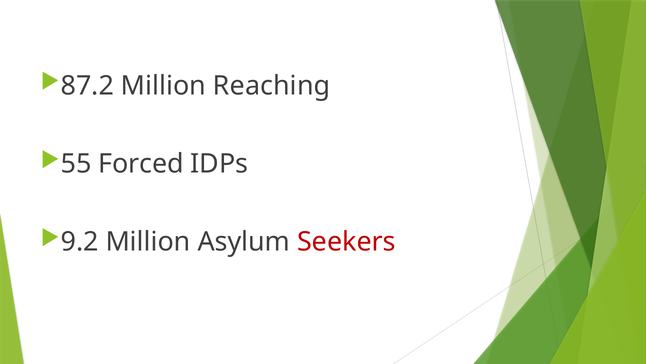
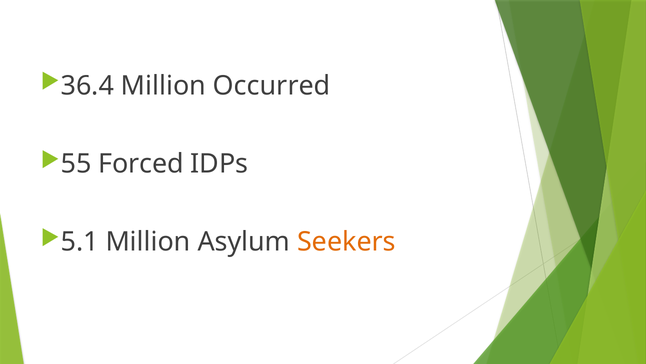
87.2: 87.2 -> 36.4
Reaching: Reaching -> Occurred
9.2: 9.2 -> 5.1
Seekers colour: red -> orange
